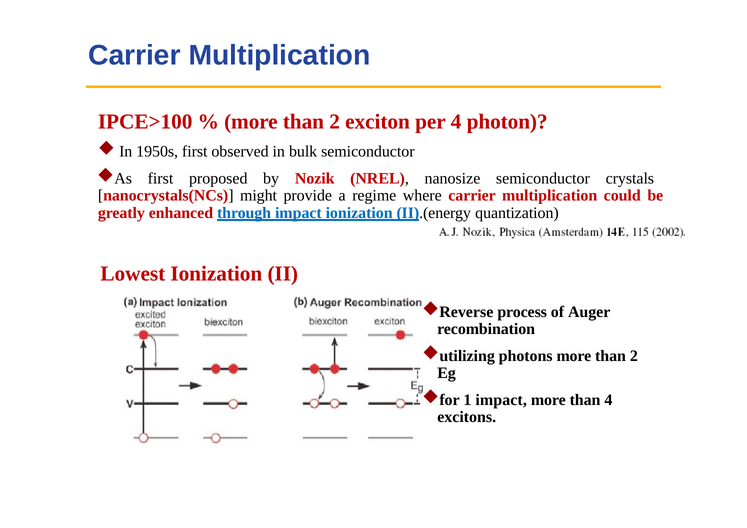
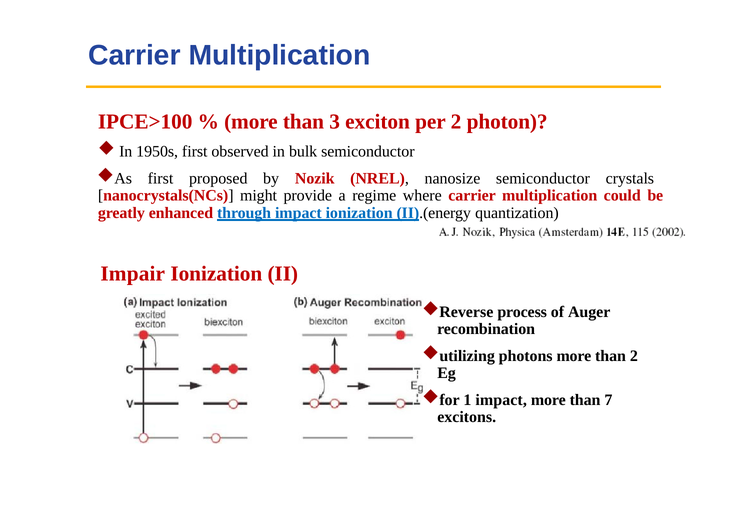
2 at (335, 122): 2 -> 3
per 4: 4 -> 2
Lowest: Lowest -> Impair
than 4: 4 -> 7
